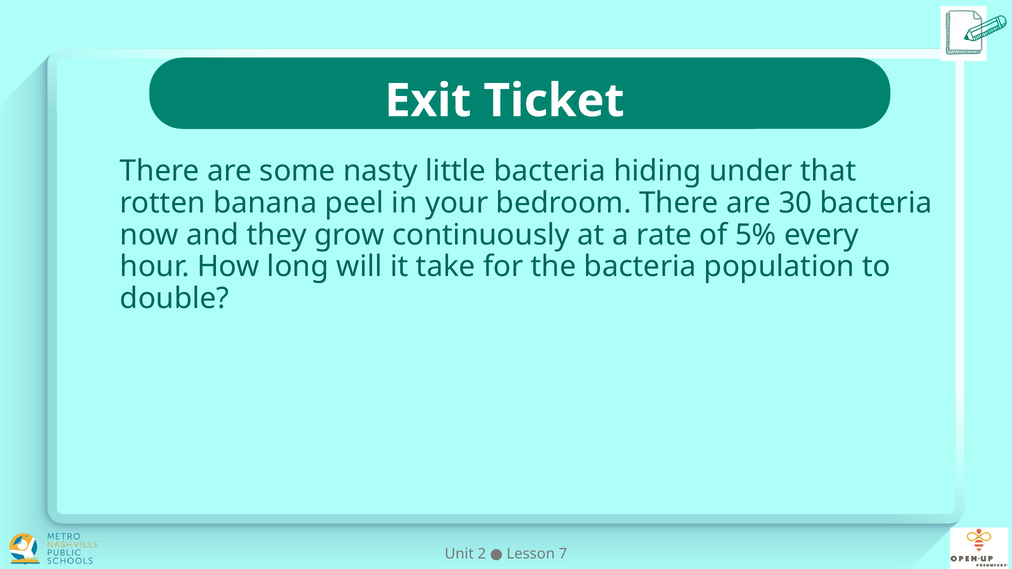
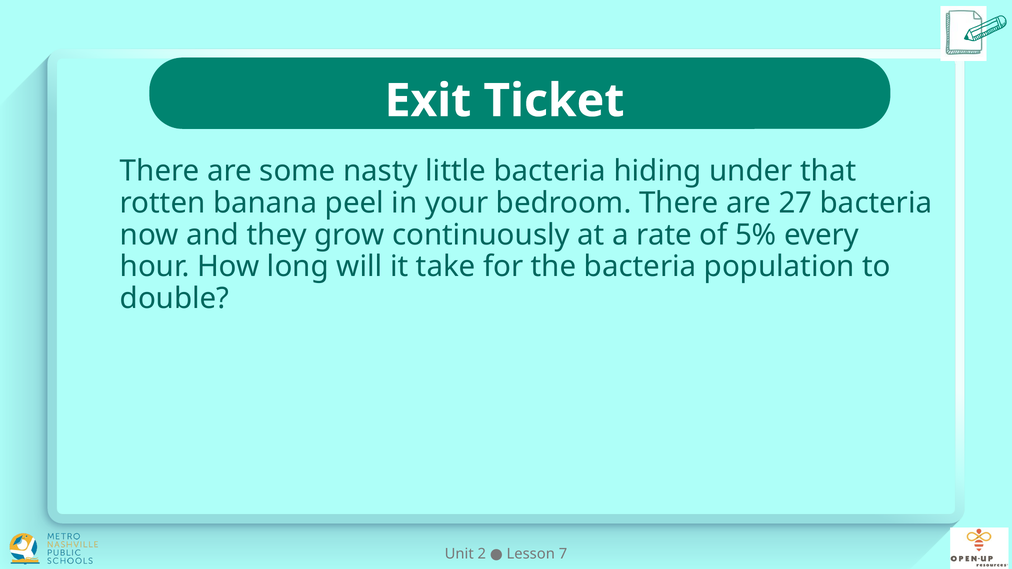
30: 30 -> 27
